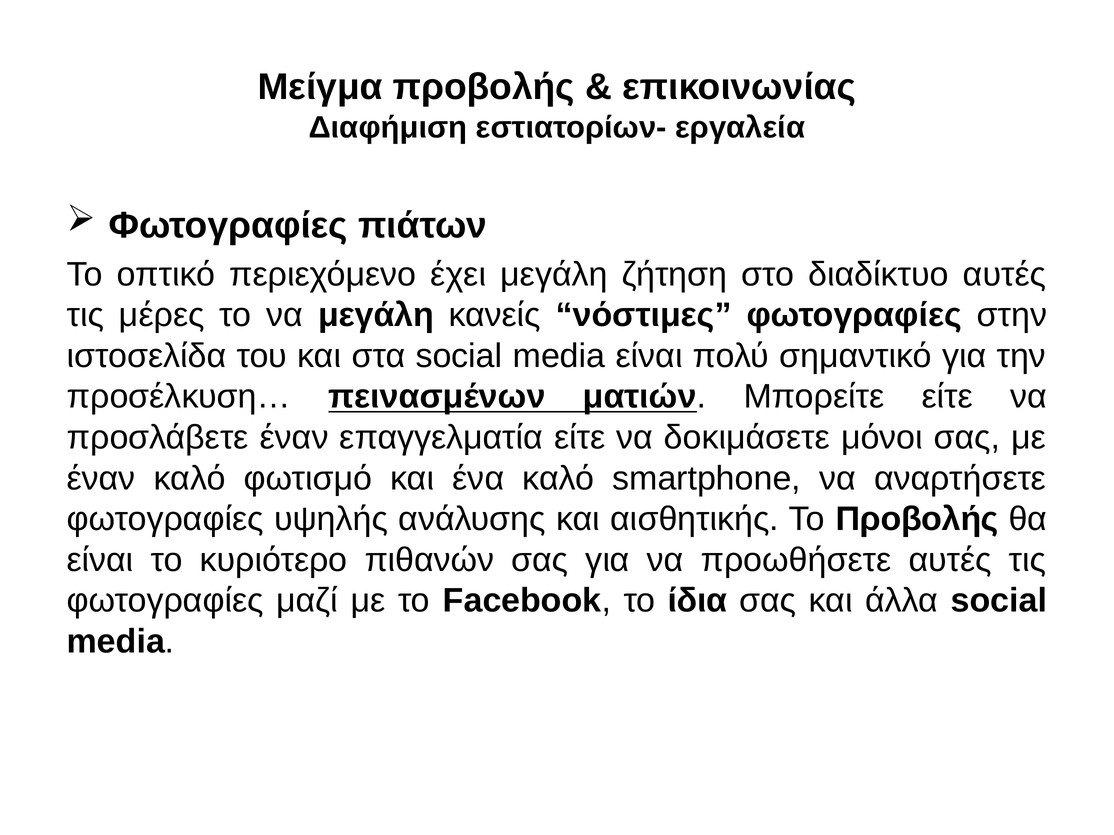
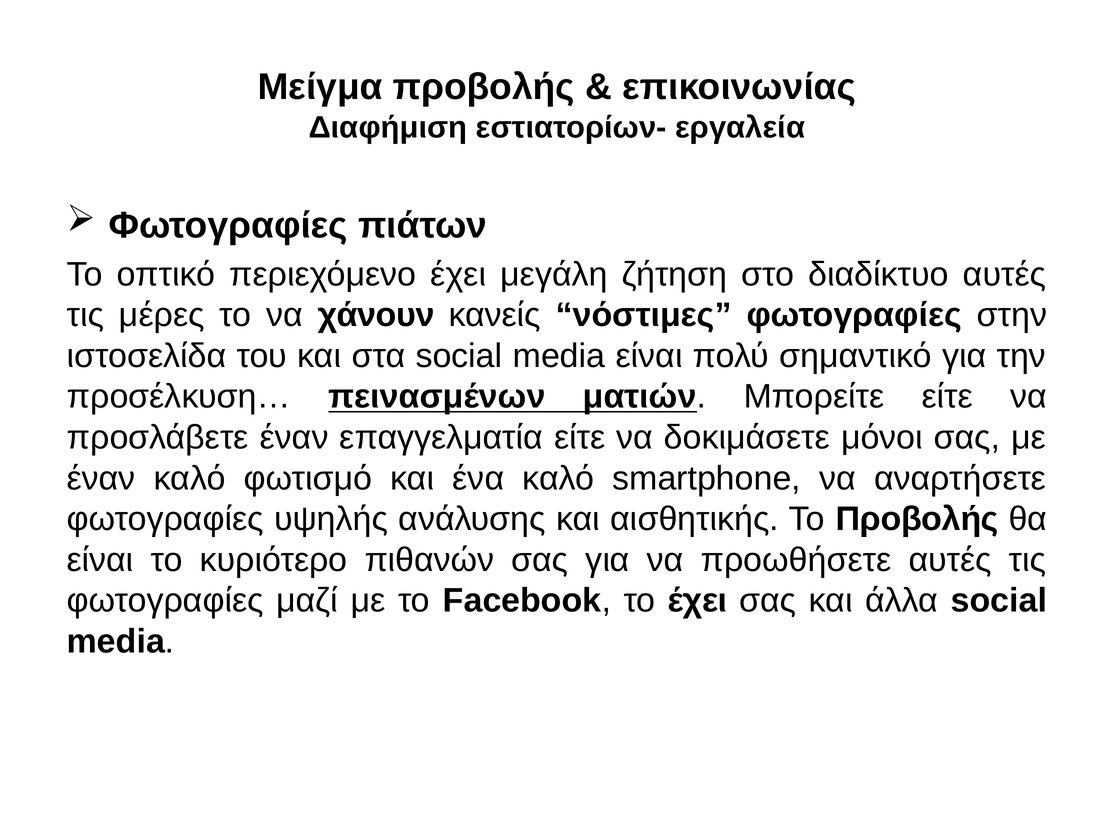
να μεγάλη: μεγάλη -> χάνουν
το ίδια: ίδια -> έχει
